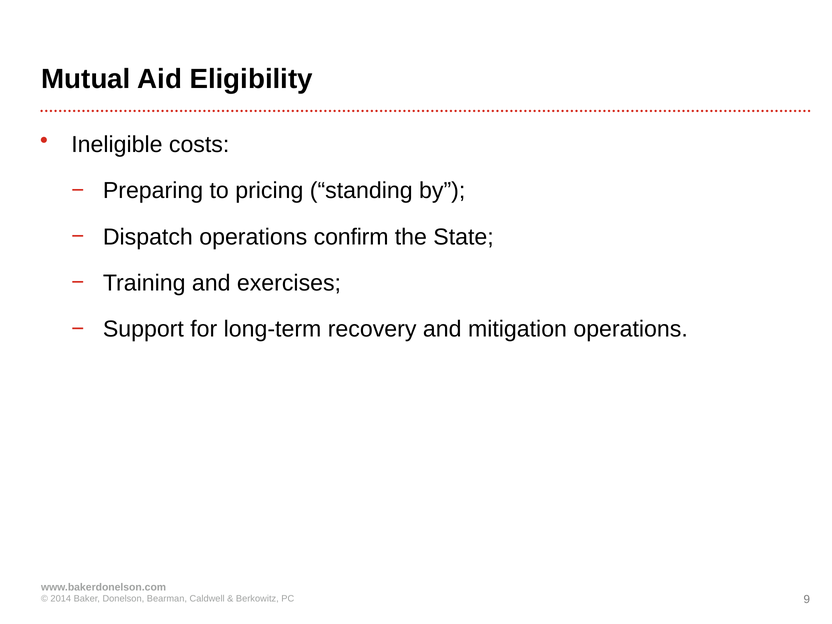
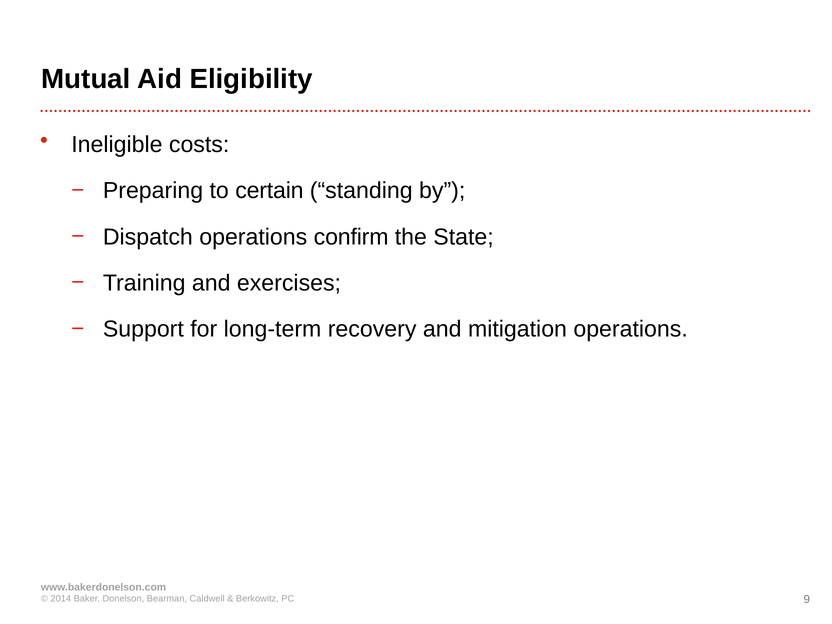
pricing: pricing -> certain
